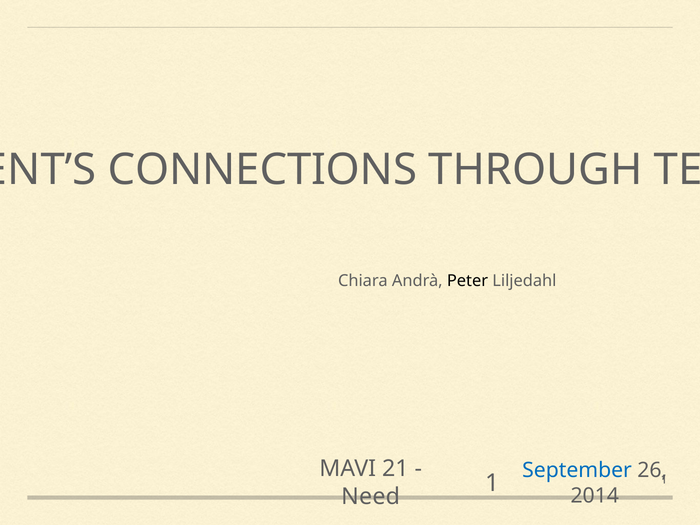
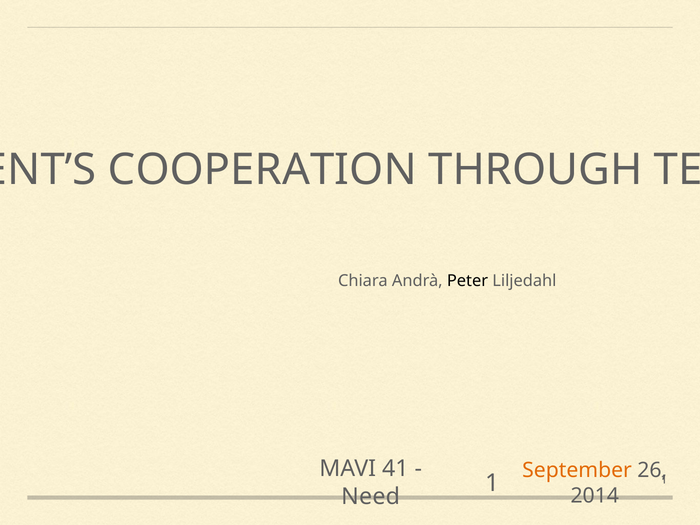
CONNECTIONS: CONNECTIONS -> COOPERATION
21: 21 -> 41
September colour: blue -> orange
